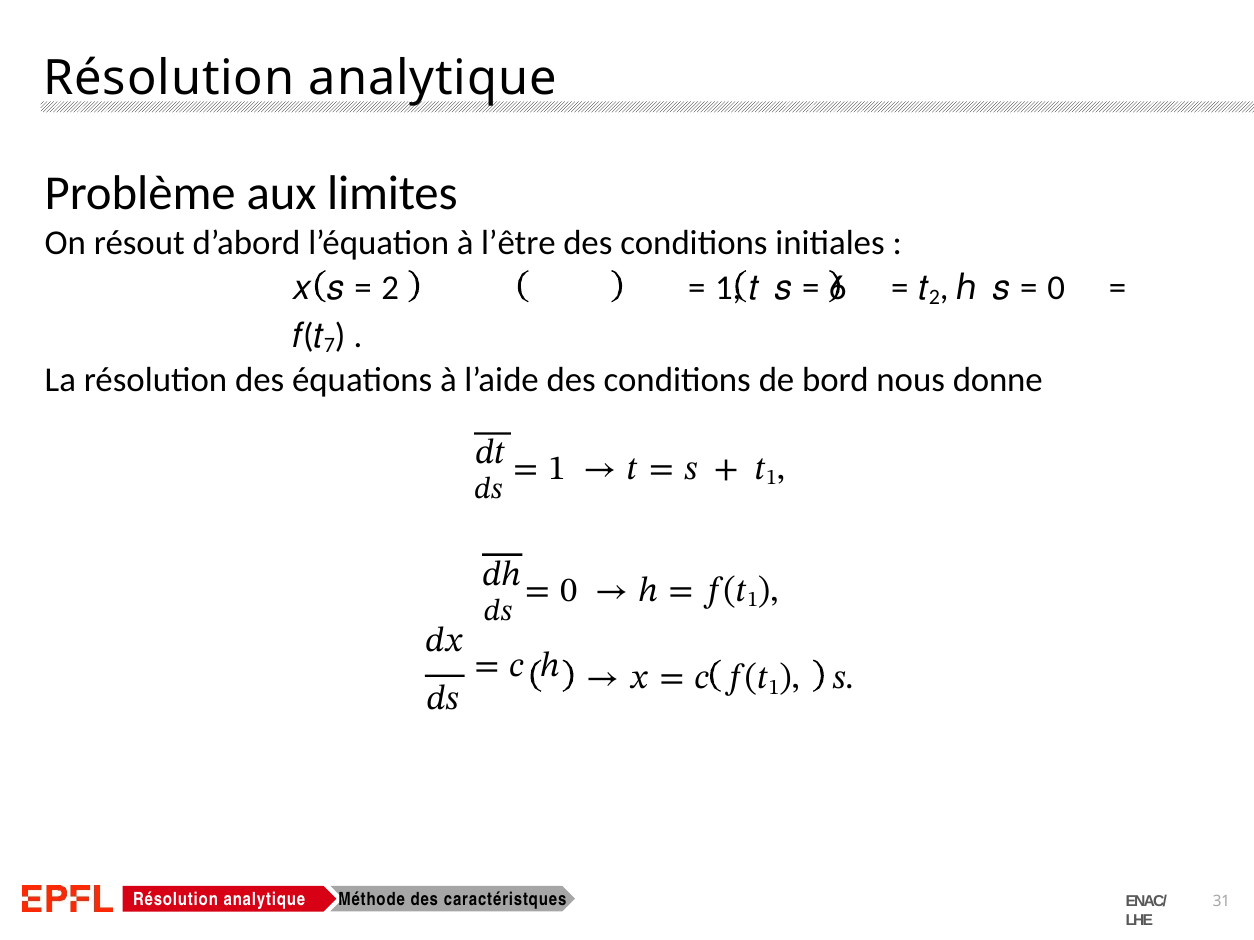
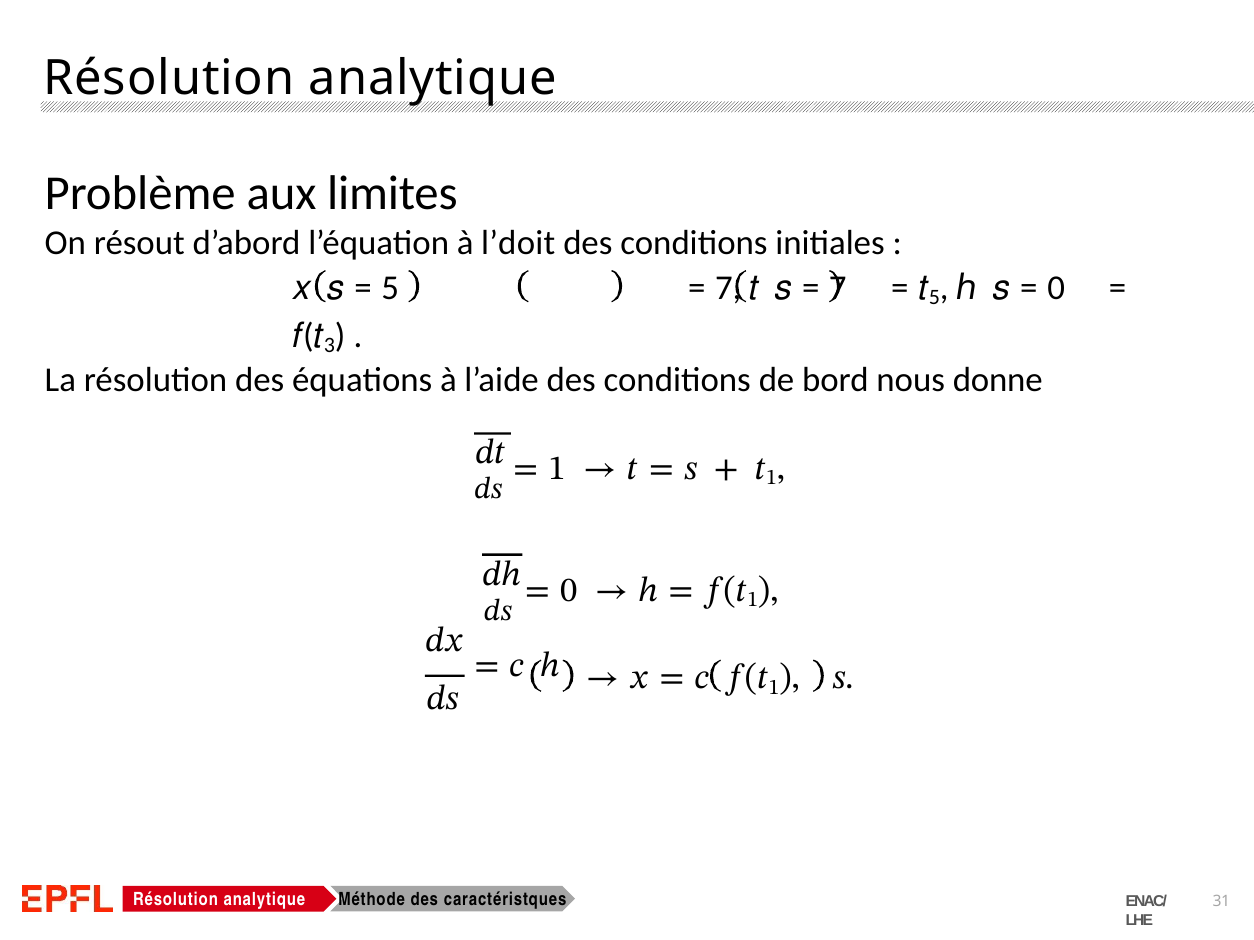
l’être: l’être -> l’doit
2 at (390, 288): 2 -> 5
1 at (728, 288): 1 -> 7
6 at (838, 288): 6 -> 7
𝑡 2: 2 -> 5
7: 7 -> 3
